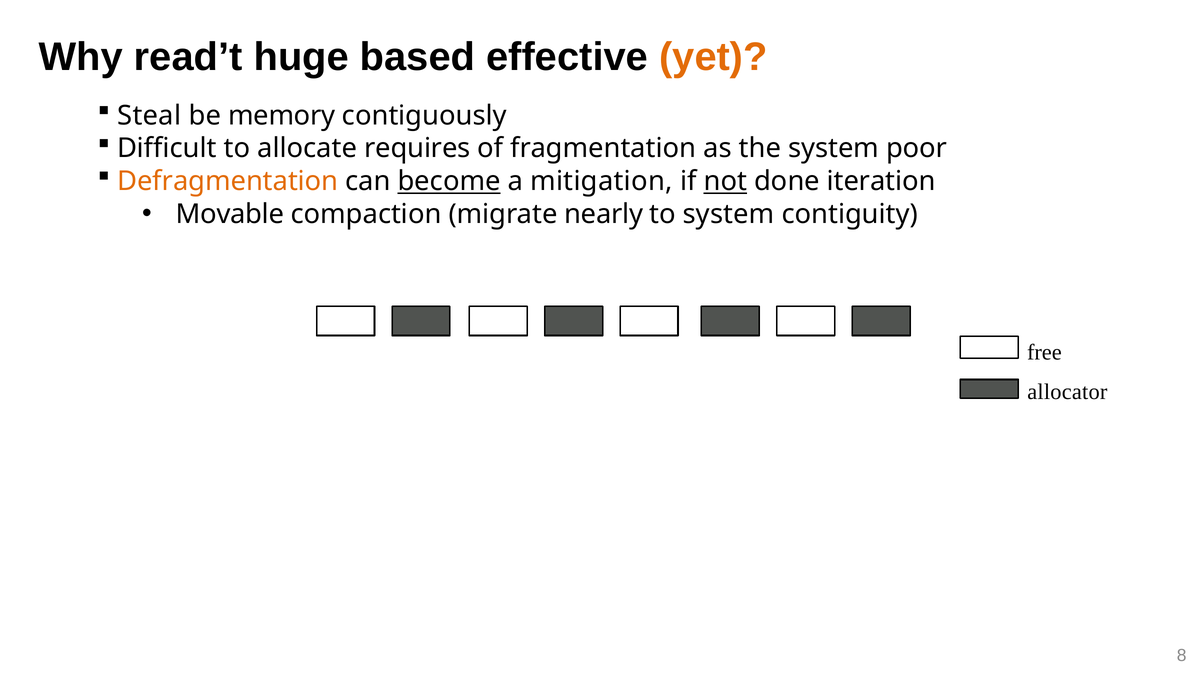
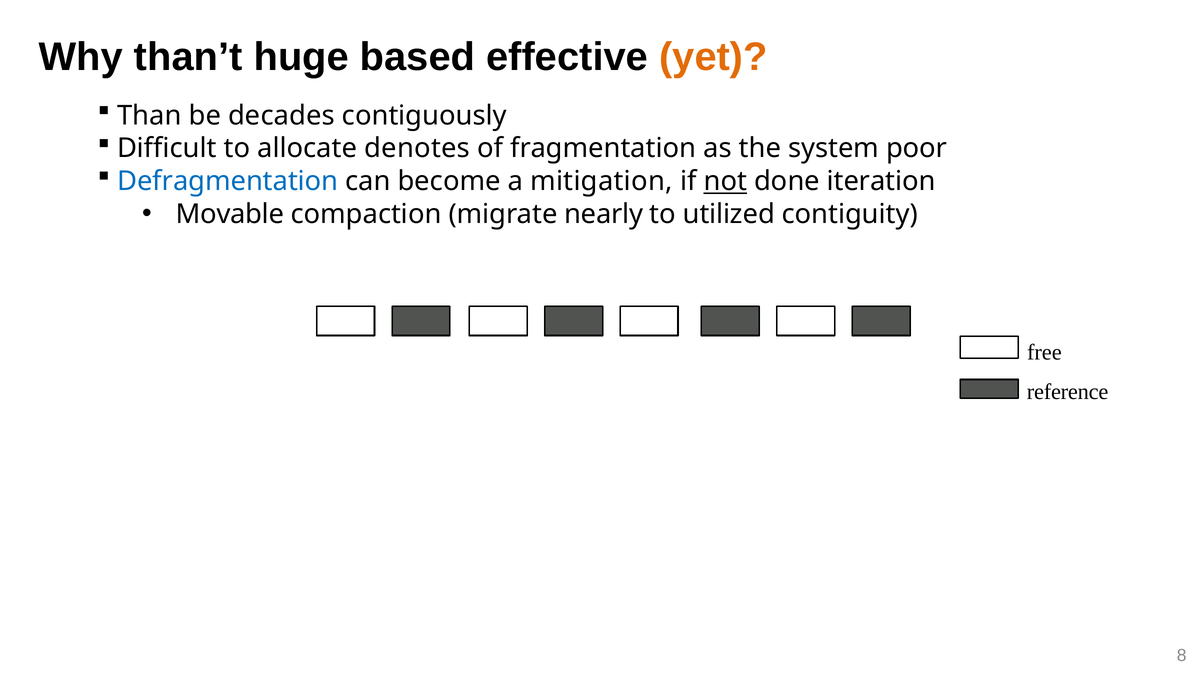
read’t: read’t -> than’t
Steal: Steal -> Than
memory: memory -> decades
requires: requires -> denotes
Defragmentation colour: orange -> blue
become underline: present -> none
to system: system -> utilized
allocator: allocator -> reference
